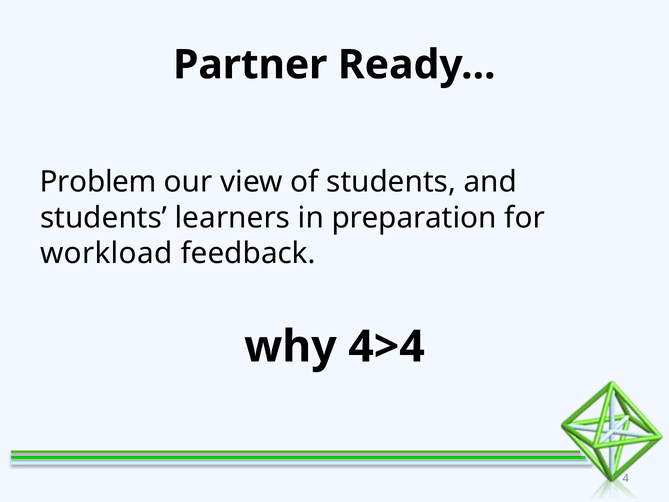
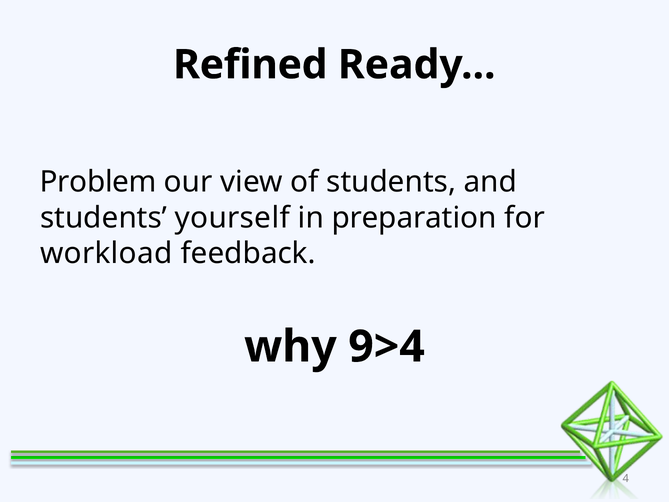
Partner: Partner -> Refined
learners: learners -> yourself
4>4: 4>4 -> 9>4
